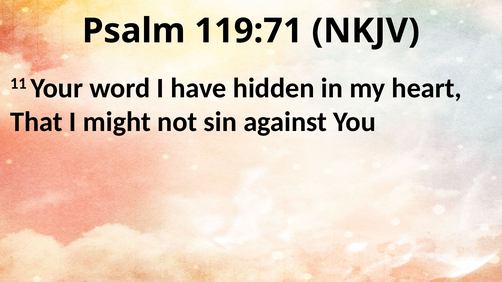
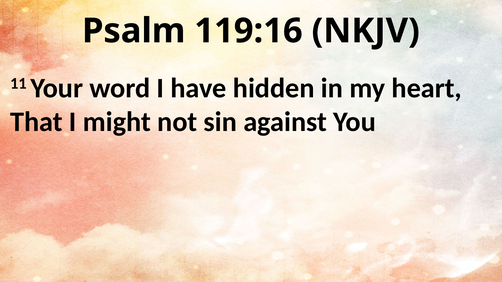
119:71: 119:71 -> 119:16
